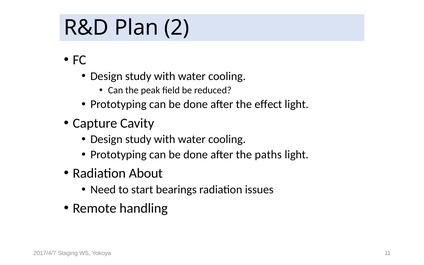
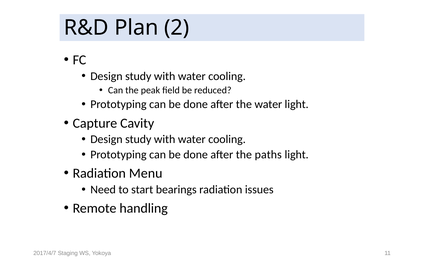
the effect: effect -> water
About: About -> Menu
